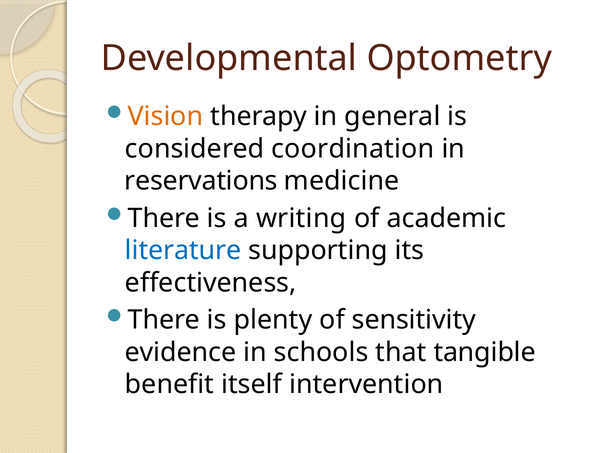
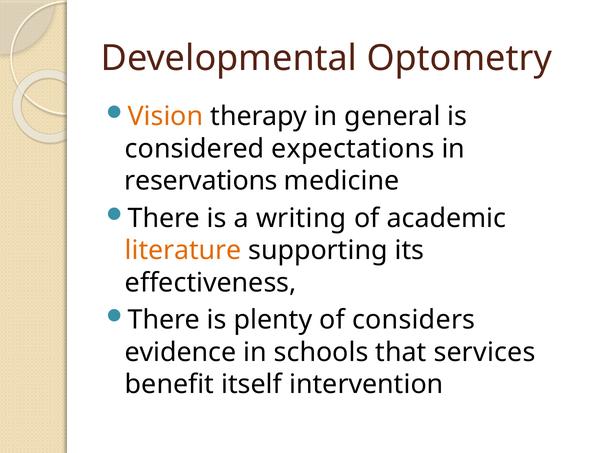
coordination: coordination -> expectations
literature colour: blue -> orange
sensitivity: sensitivity -> considers
tangible: tangible -> services
